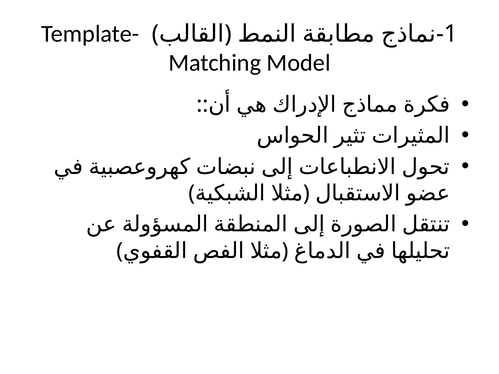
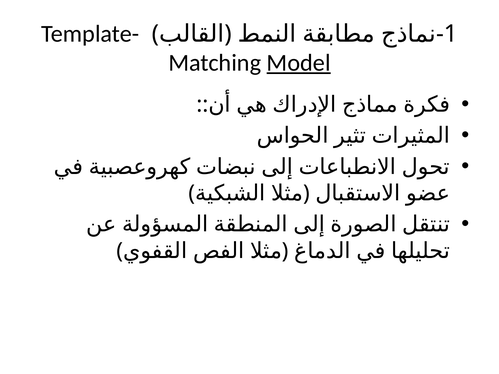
Model underline: none -> present
